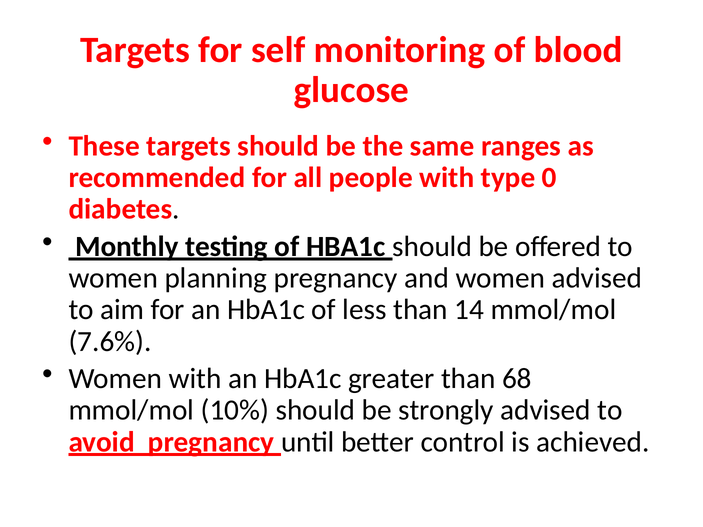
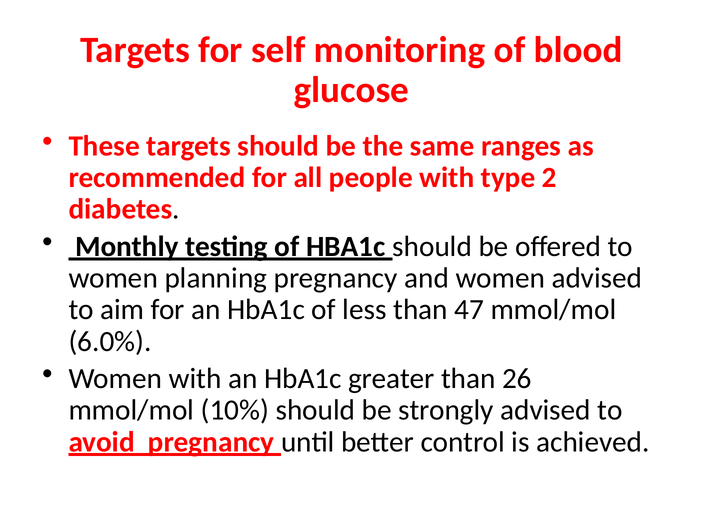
0: 0 -> 2
14: 14 -> 47
7.6%: 7.6% -> 6.0%
68: 68 -> 26
